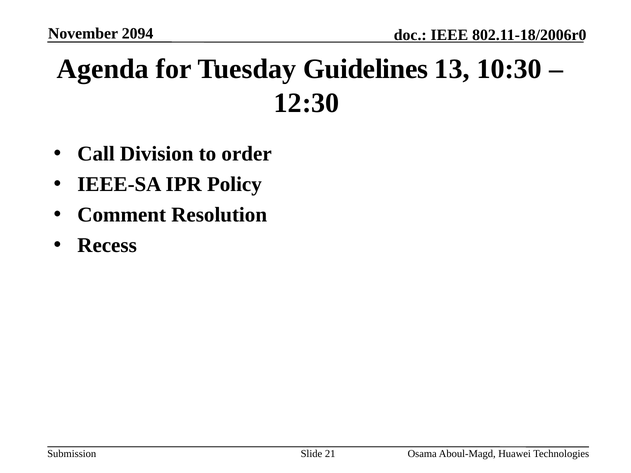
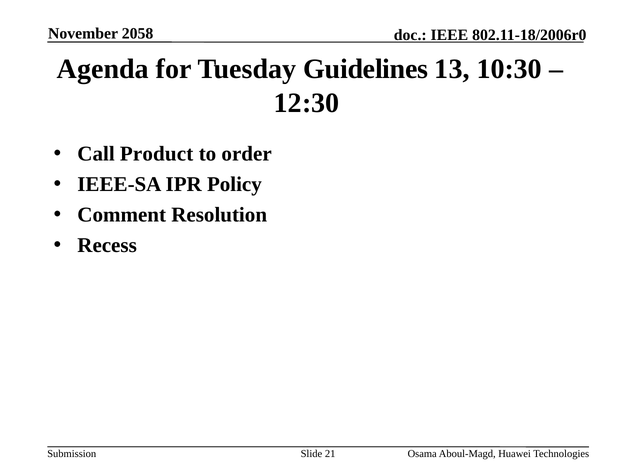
2094: 2094 -> 2058
Division: Division -> Product
